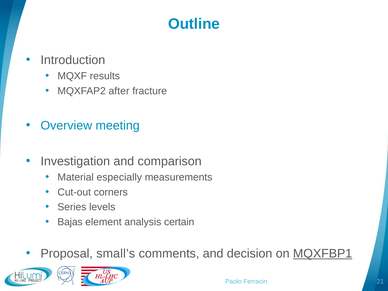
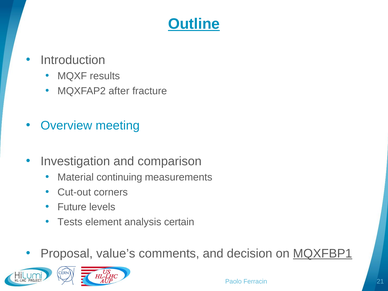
Outline underline: none -> present
especially: especially -> continuing
Series: Series -> Future
Bajas: Bajas -> Tests
small’s: small’s -> value’s
